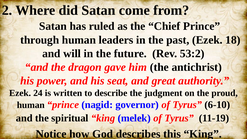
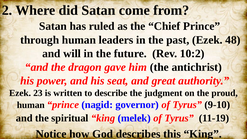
18: 18 -> 48
53:2: 53:2 -> 10:2
24: 24 -> 23
6-10: 6-10 -> 9-10
